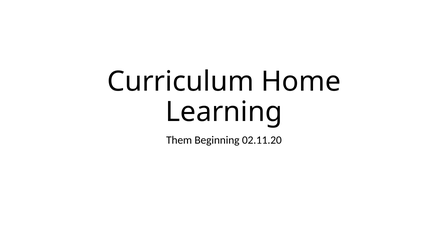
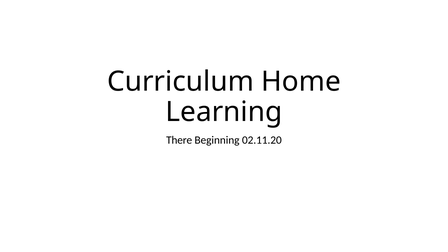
Them: Them -> There
